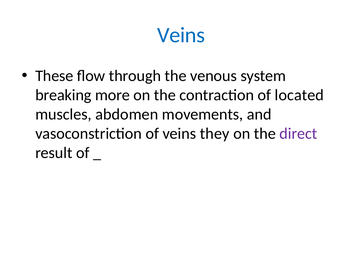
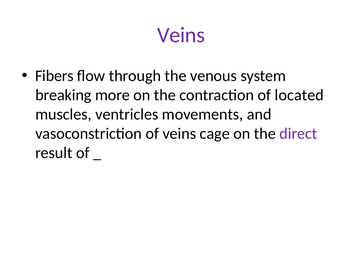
Veins at (181, 35) colour: blue -> purple
These: These -> Fibers
abdomen: abdomen -> ventricles
they: they -> cage
